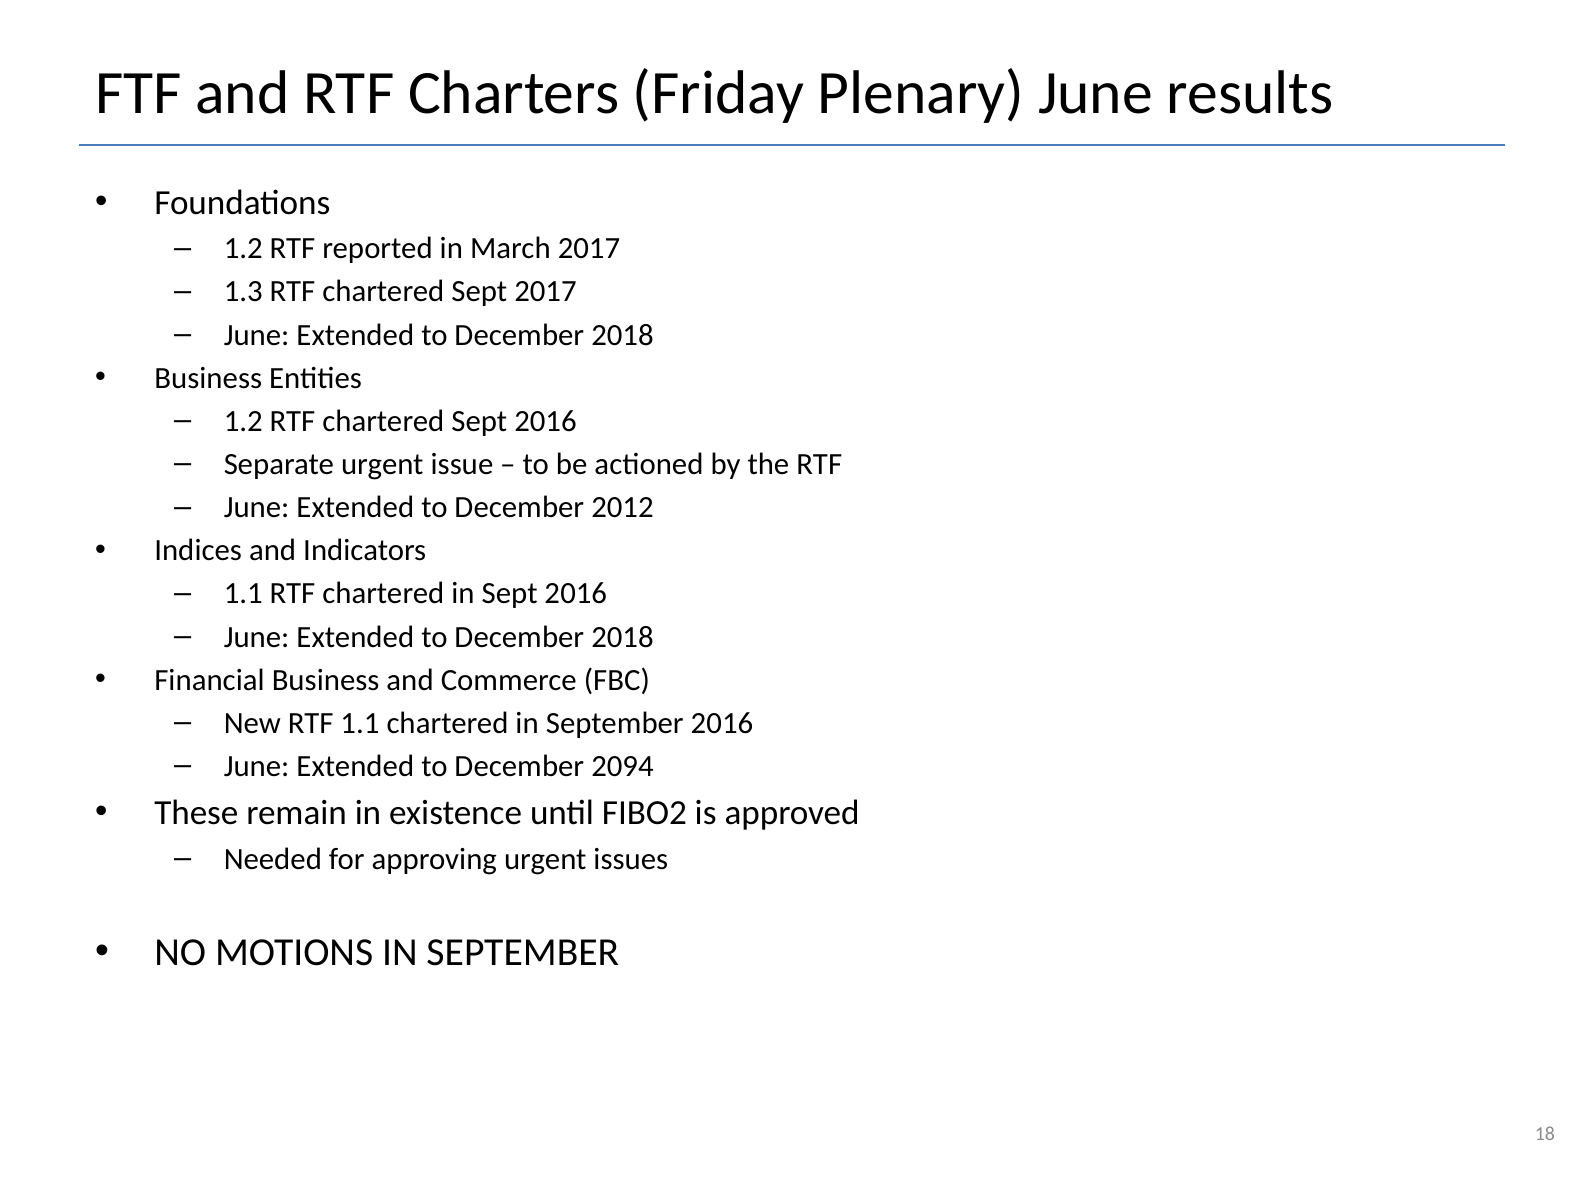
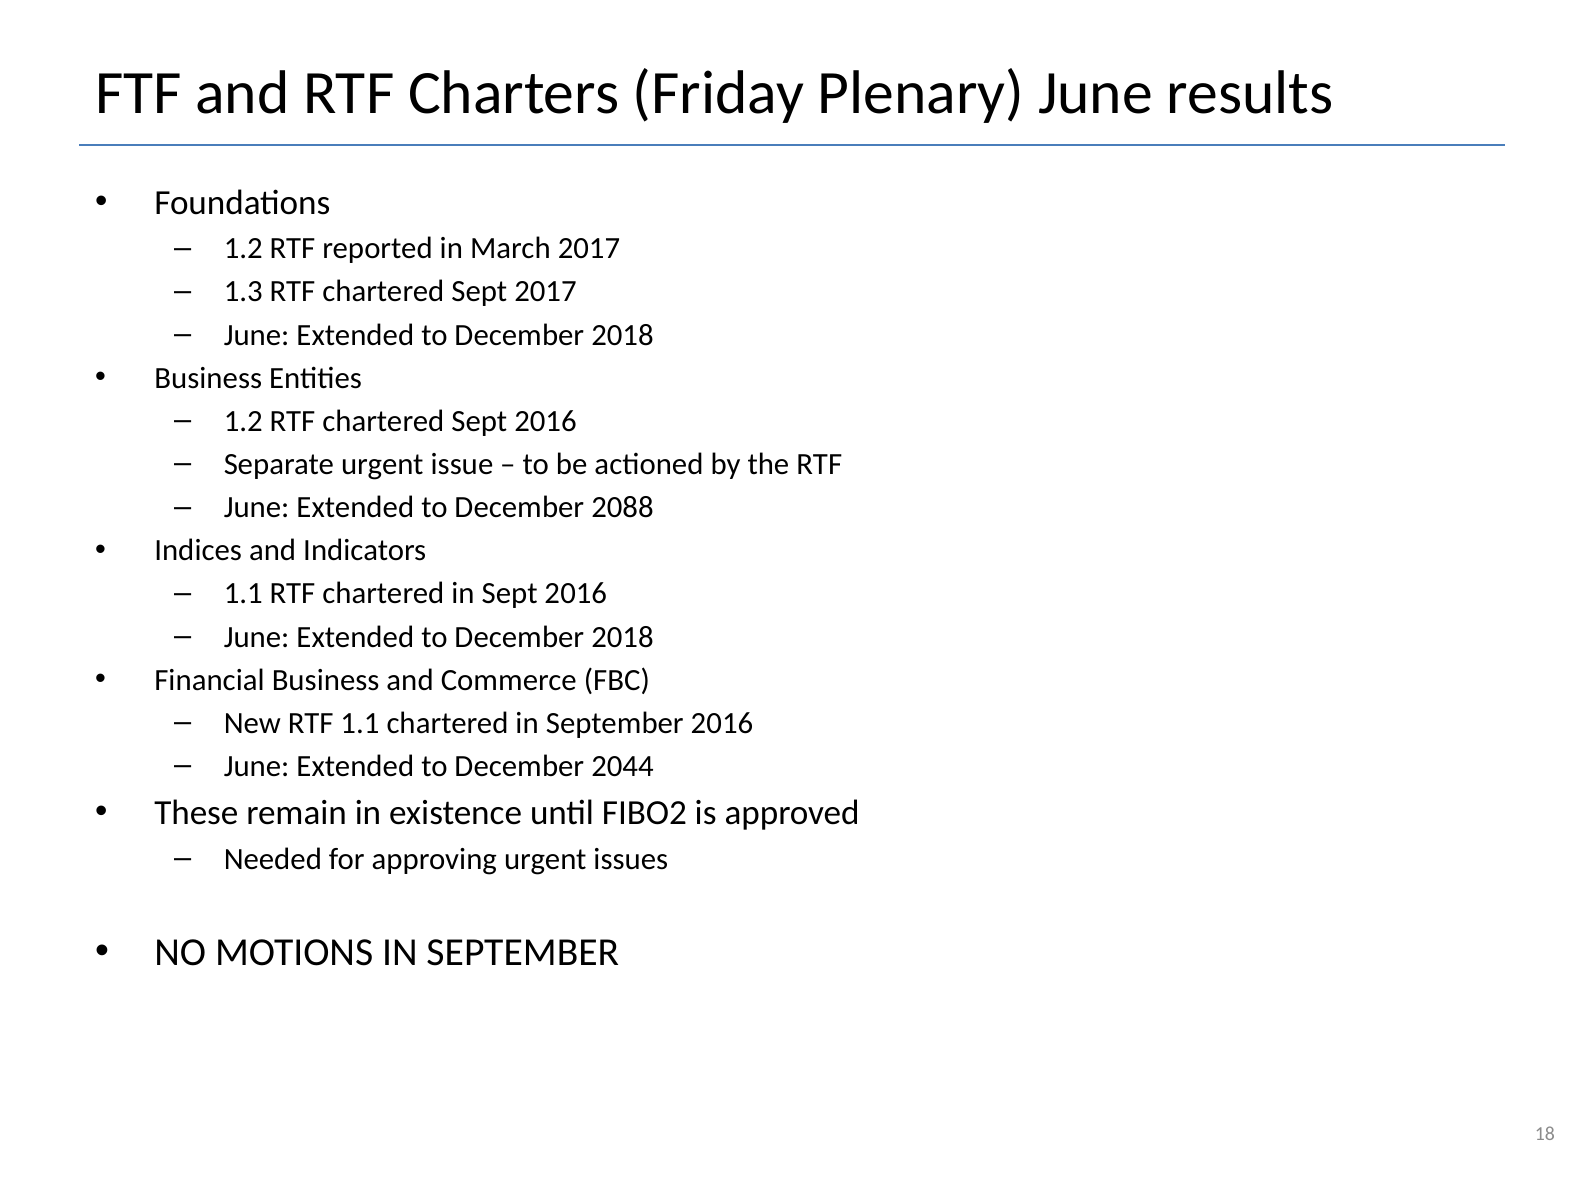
2012: 2012 -> 2088
2094: 2094 -> 2044
